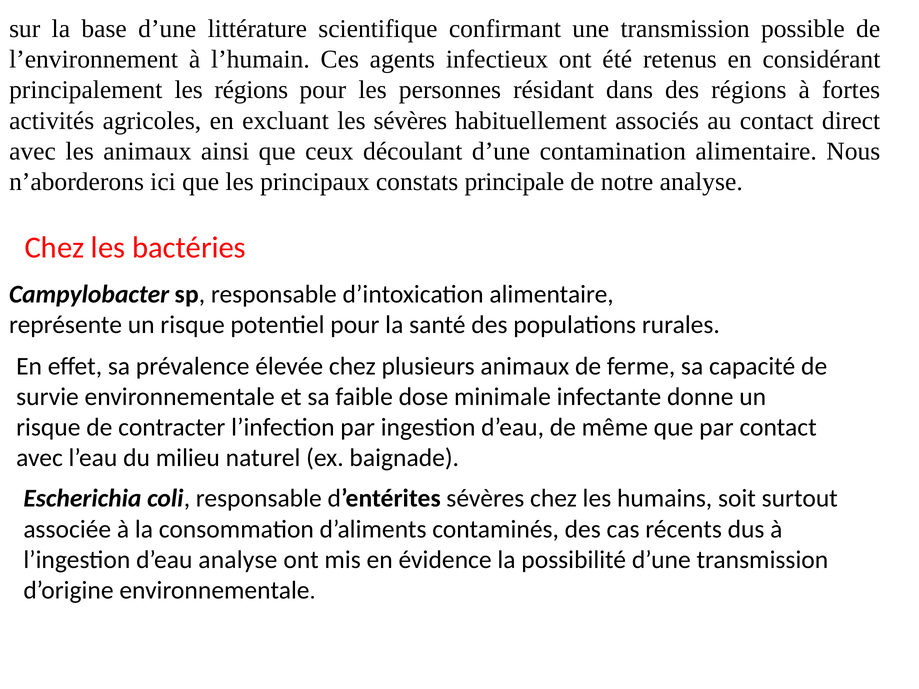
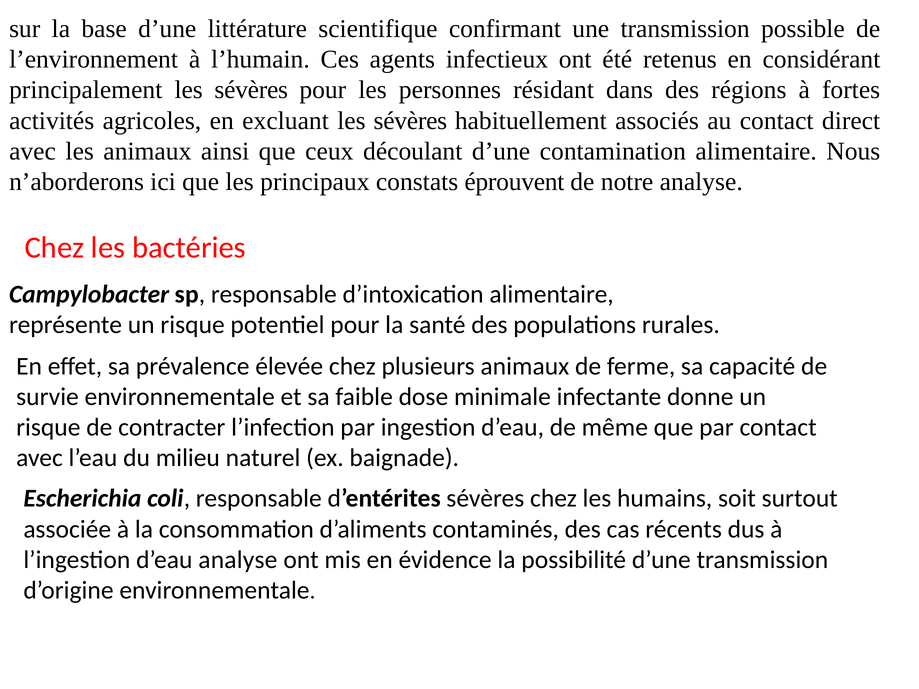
principalement les régions: régions -> sévères
principale: principale -> éprouvent
